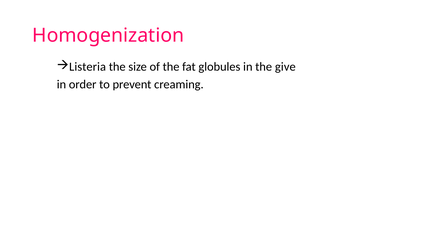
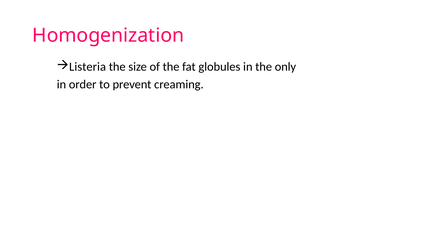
give: give -> only
